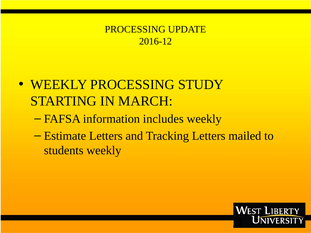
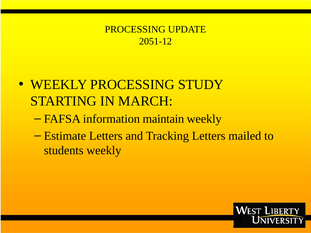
2016-12: 2016-12 -> 2051-12
includes: includes -> maintain
